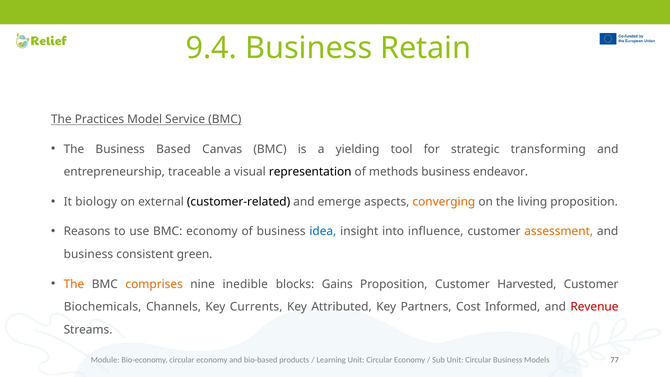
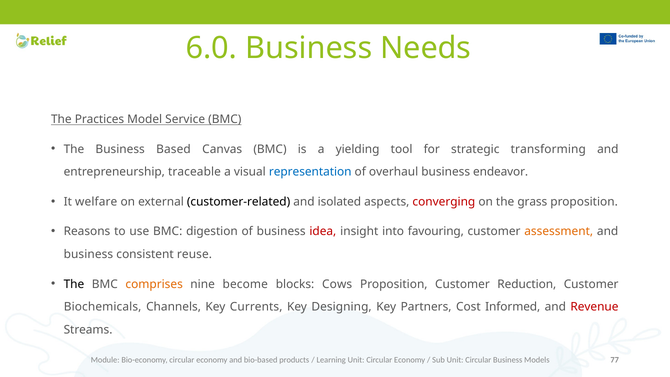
9.4: 9.4 -> 6.0
Retain: Retain -> Needs
representation colour: black -> blue
methods: methods -> overhaul
biology: biology -> welfare
emerge: emerge -> isolated
converging colour: orange -> red
living: living -> grass
BMC economy: economy -> digestion
idea colour: blue -> red
influence: influence -> favouring
green: green -> reuse
The at (74, 284) colour: orange -> black
inedible: inedible -> become
Gains: Gains -> Cows
Harvested: Harvested -> Reduction
Attributed: Attributed -> Designing
